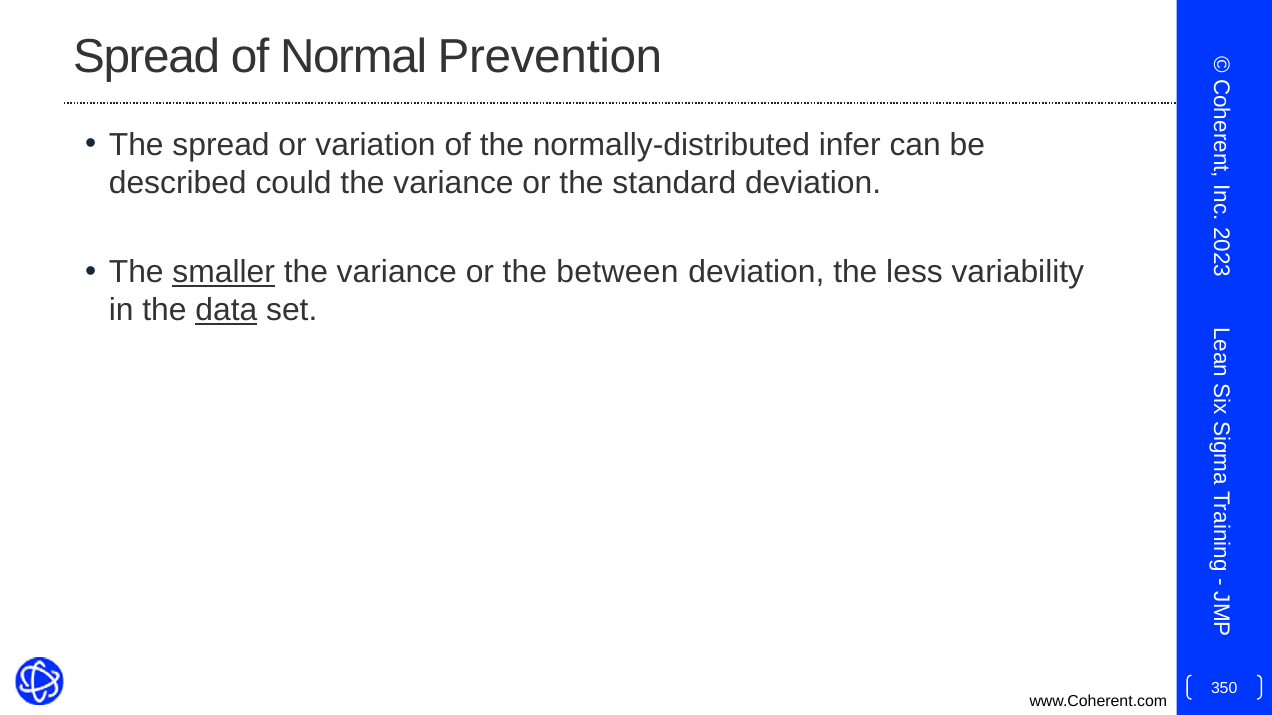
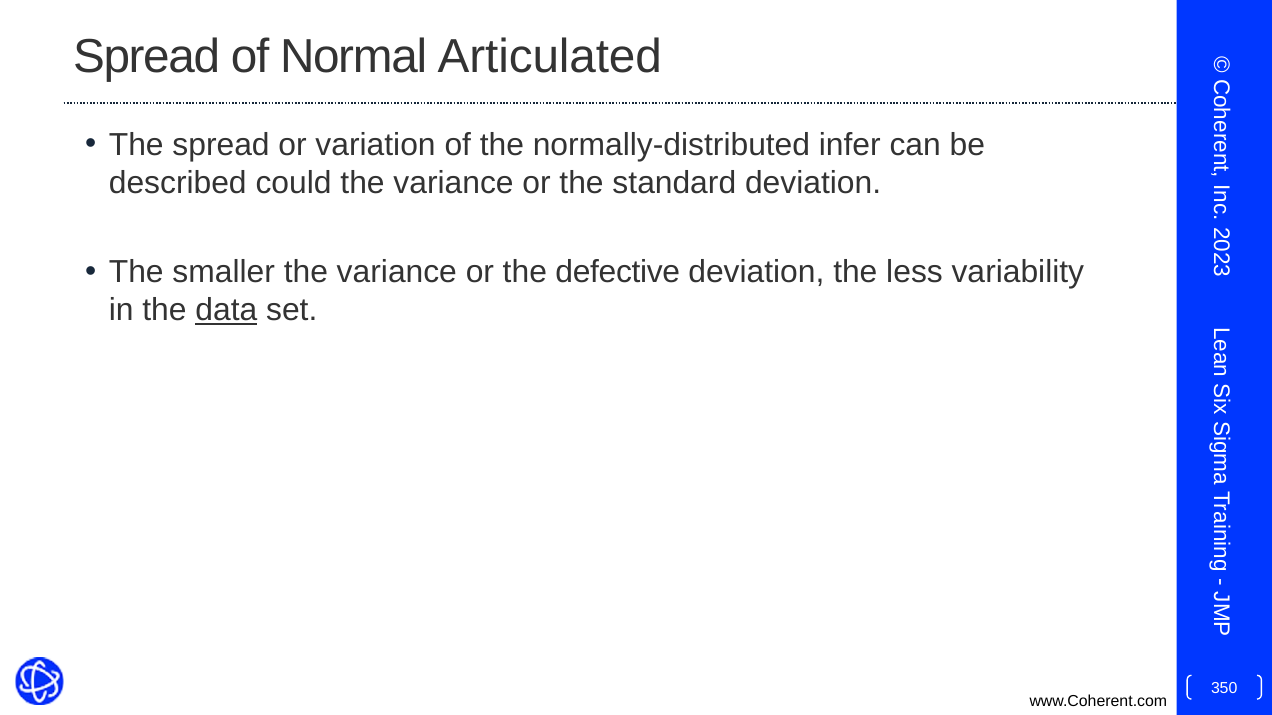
Prevention: Prevention -> Articulated
smaller underline: present -> none
between: between -> defective
